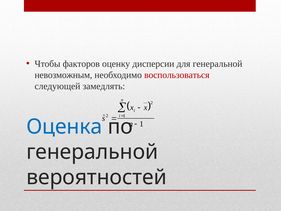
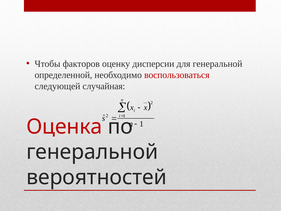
невозможным: невозможным -> определенной
замедлять: замедлять -> случайная
Оценка colour: blue -> red
